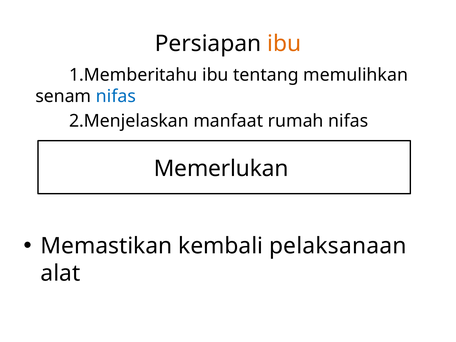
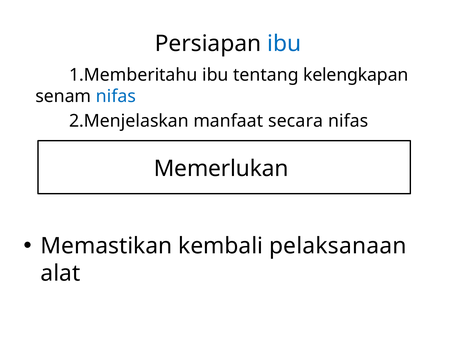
ibu at (284, 44) colour: orange -> blue
memulihkan: memulihkan -> kelengkapan
rumah: rumah -> secara
